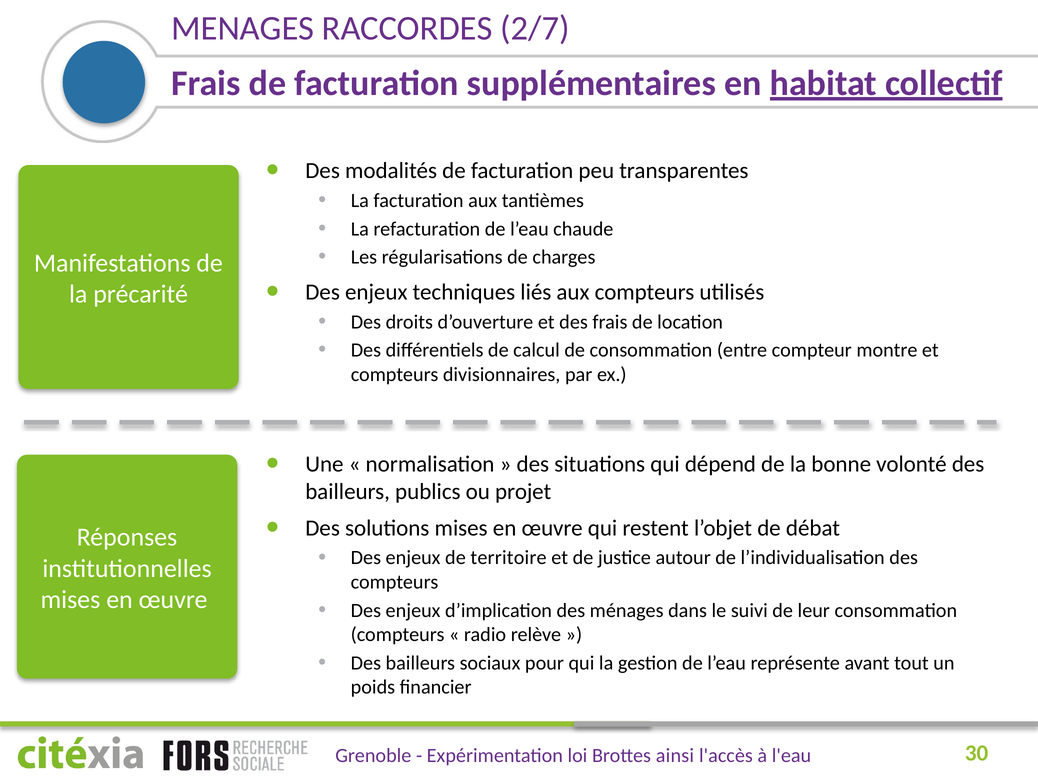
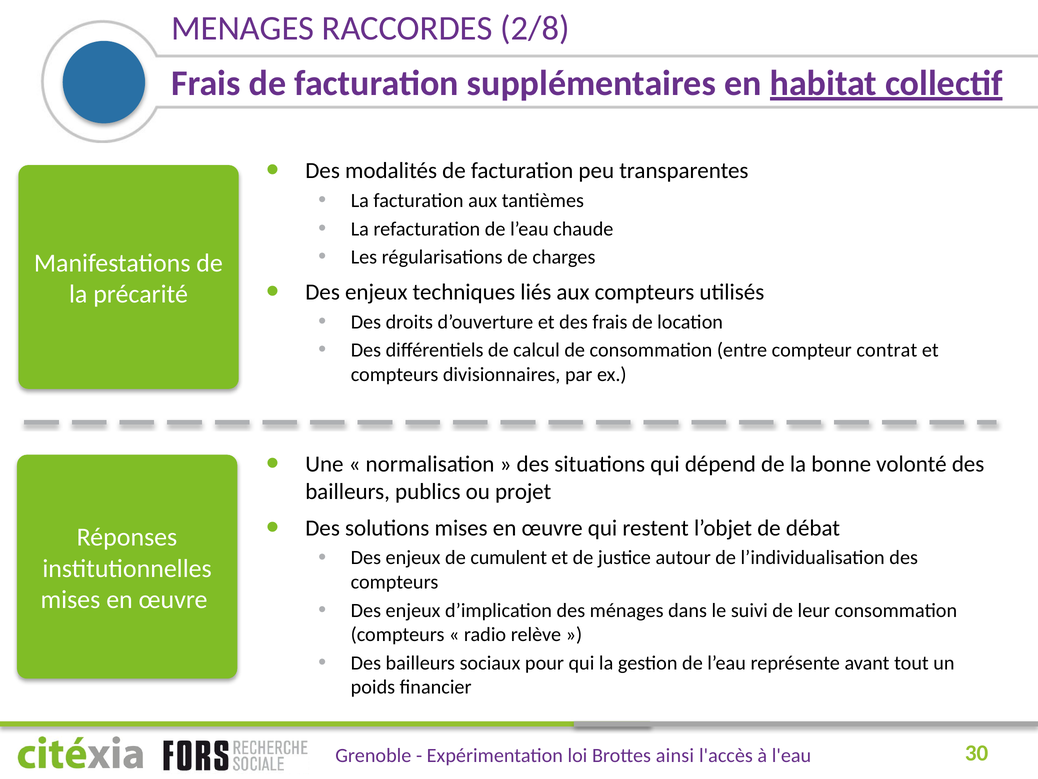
2/7: 2/7 -> 2/8
montre: montre -> contrat
territoire: territoire -> cumulent
